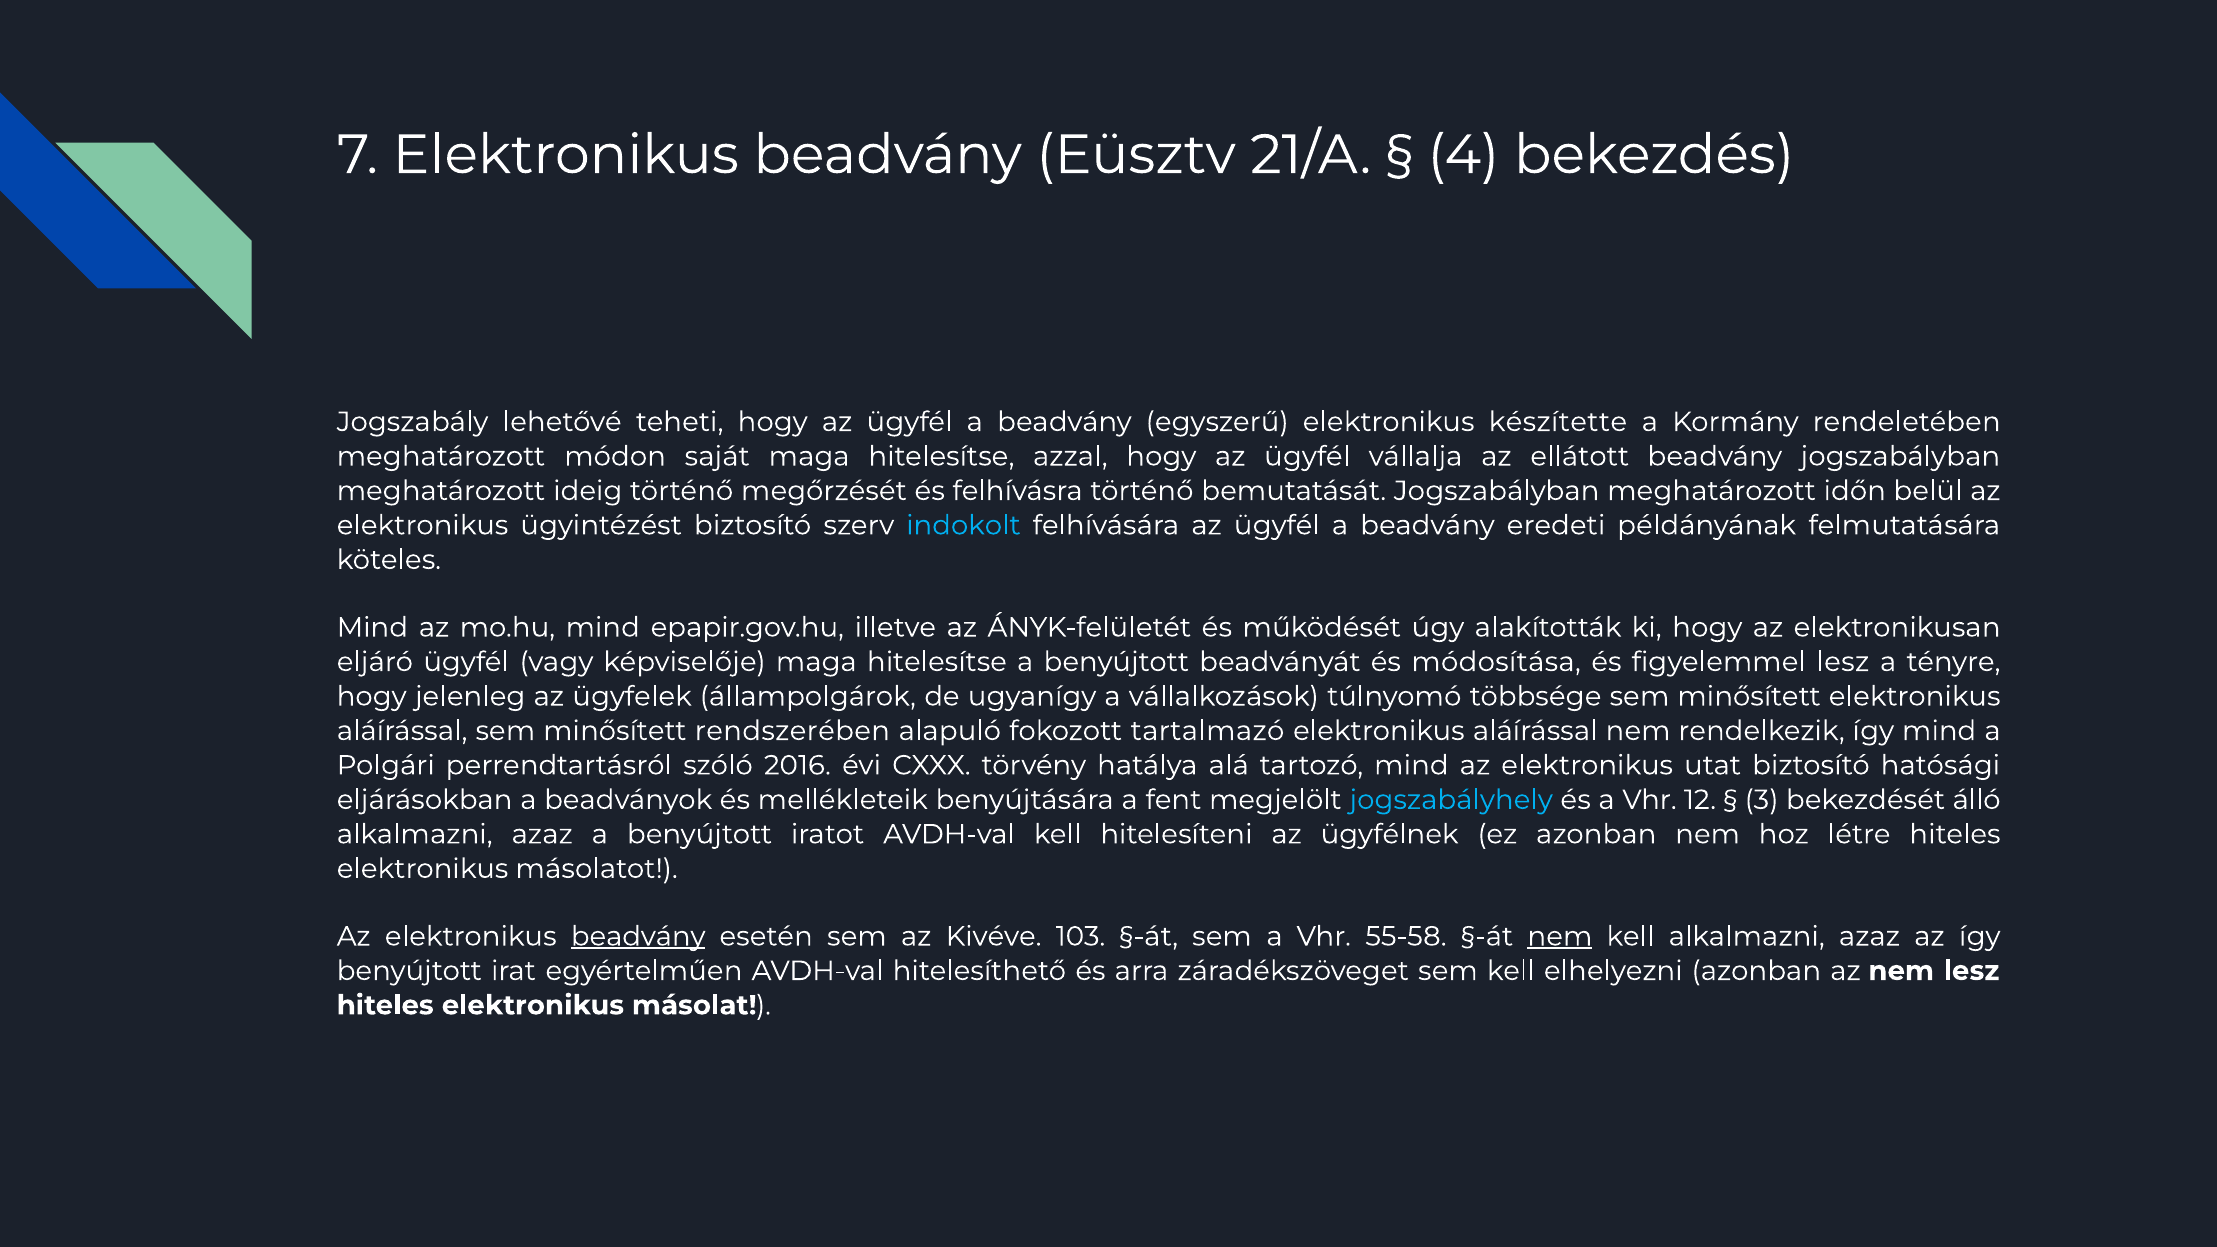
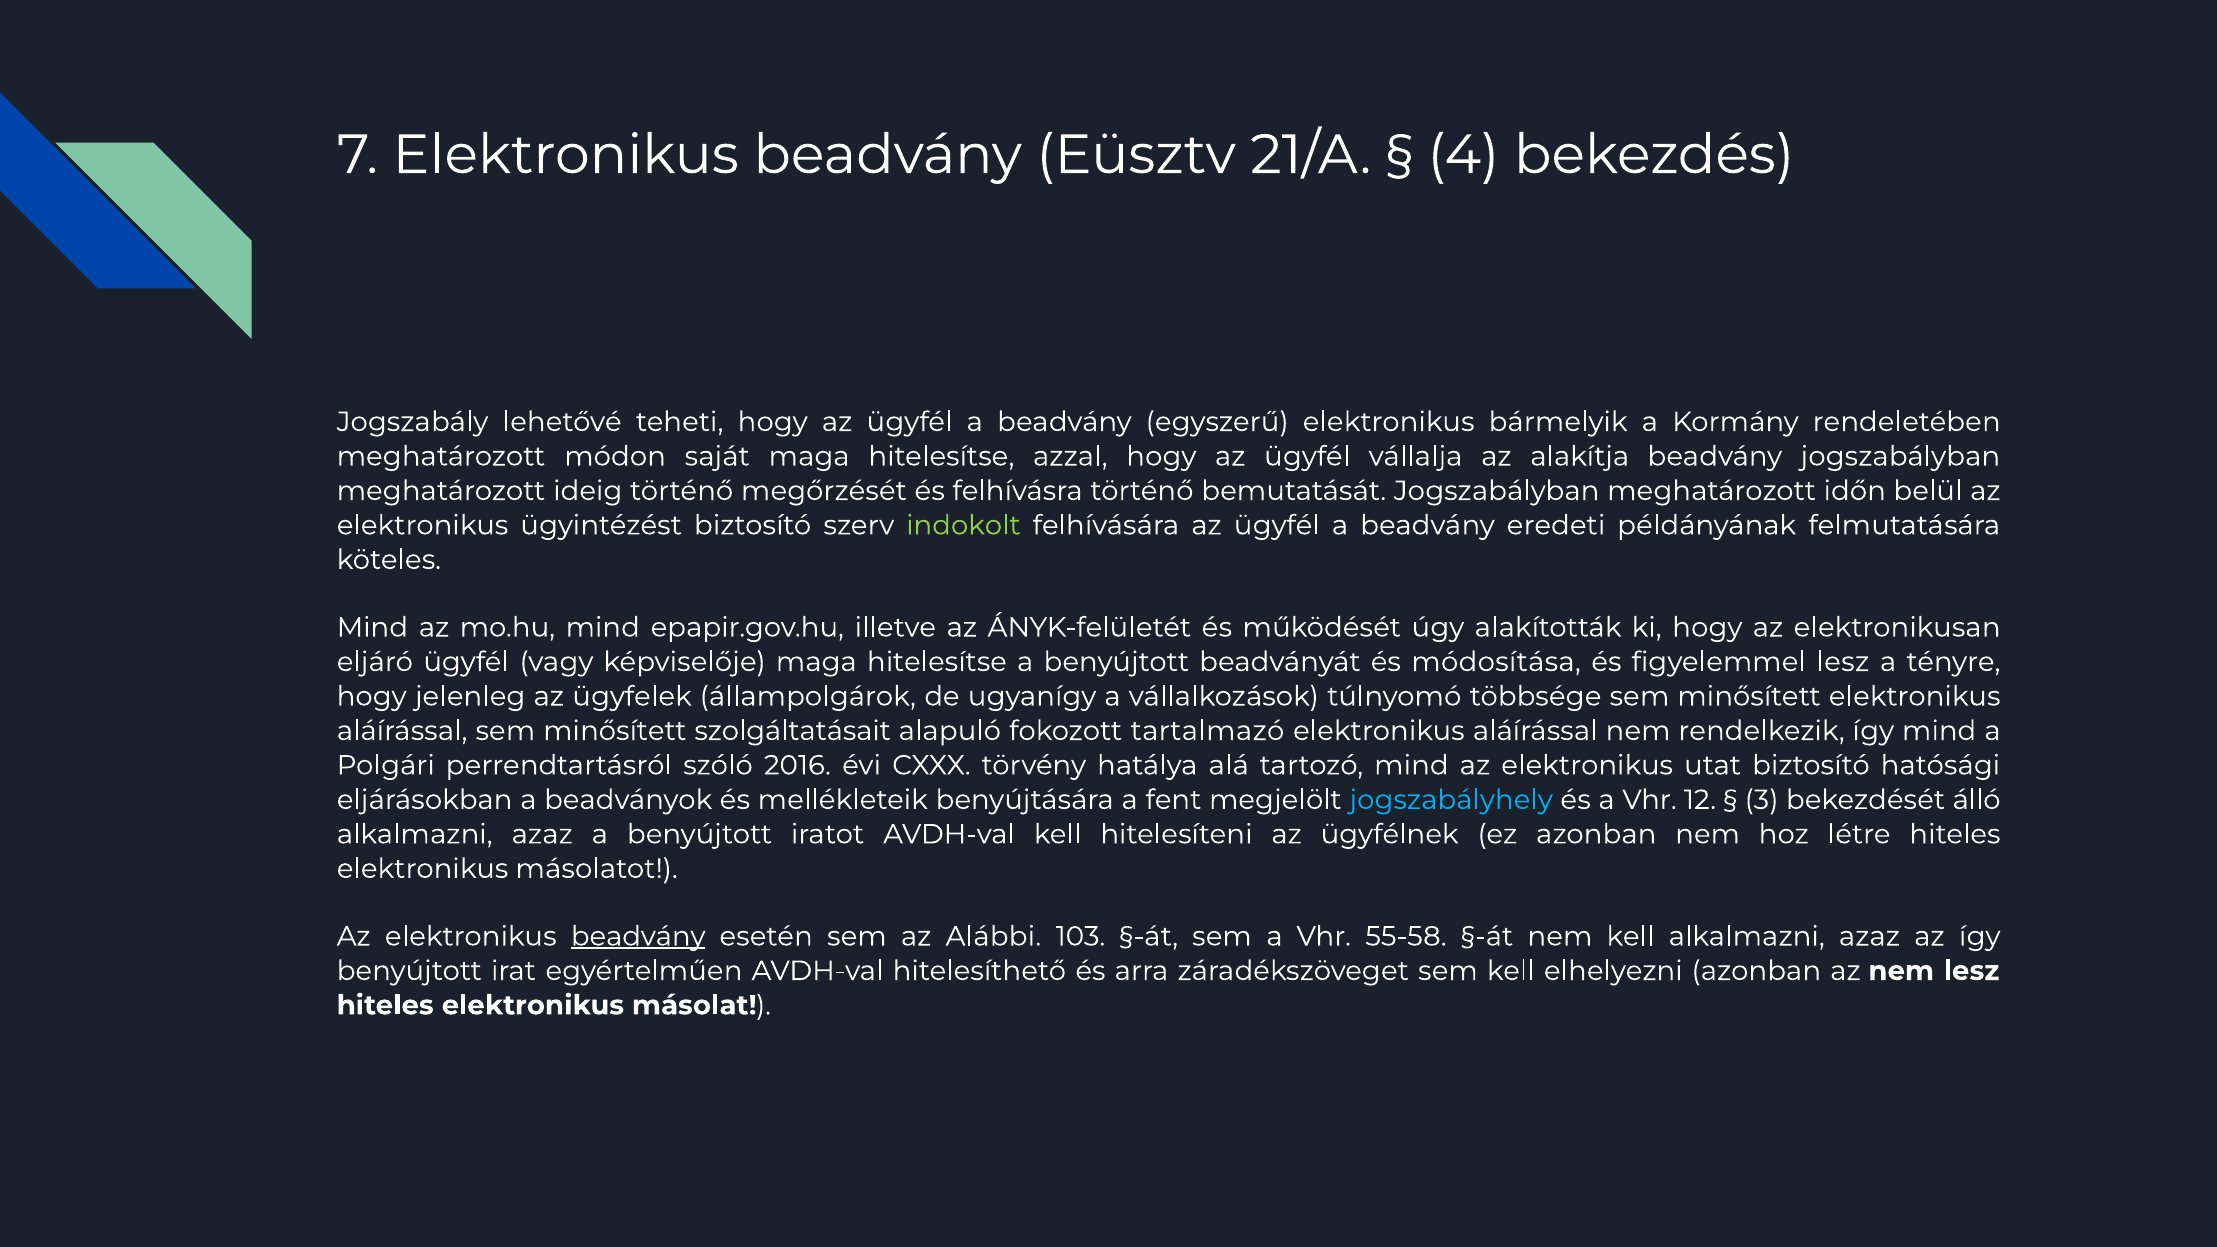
készítette: készítette -> bármelyik
ellátott: ellátott -> alakítja
indokolt colour: light blue -> light green
rendszerében: rendszerében -> szolgáltatásait
Kivéve: Kivéve -> Alábbi
nem at (1560, 936) underline: present -> none
